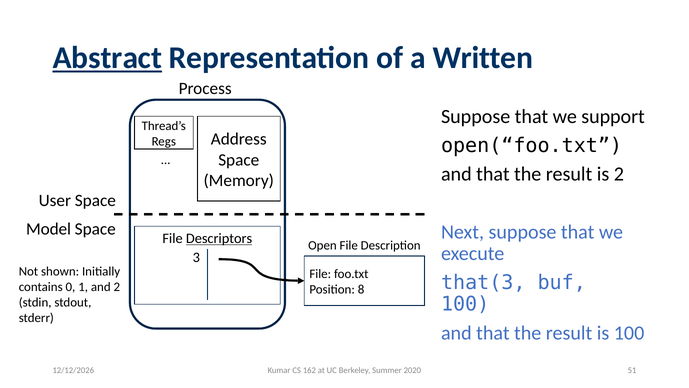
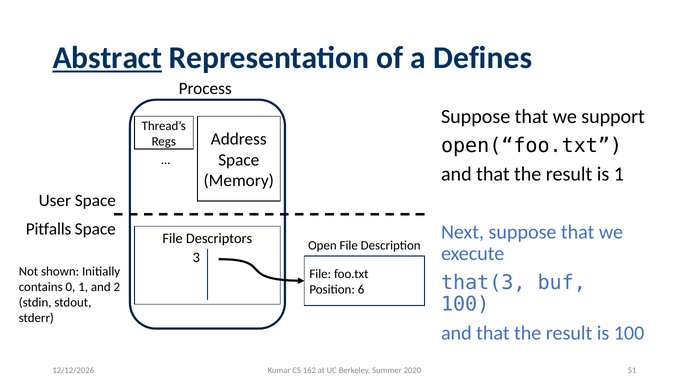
Written: Written -> Defines
is 2: 2 -> 1
Model: Model -> Pitfalls
Descriptors underline: present -> none
8: 8 -> 6
